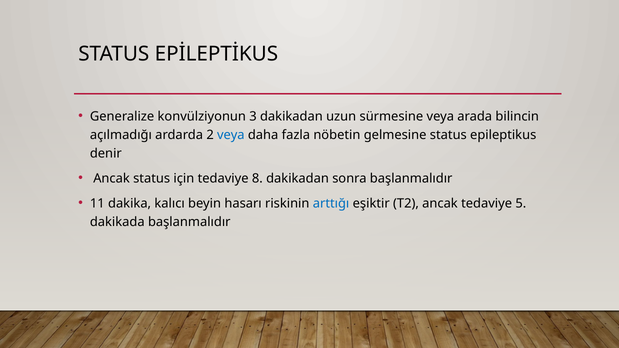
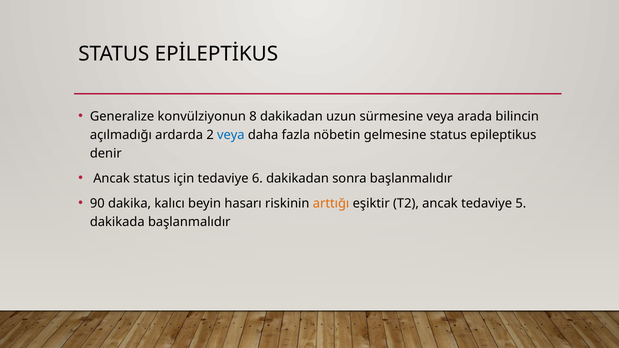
3: 3 -> 8
8: 8 -> 6
11: 11 -> 90
arttığı colour: blue -> orange
